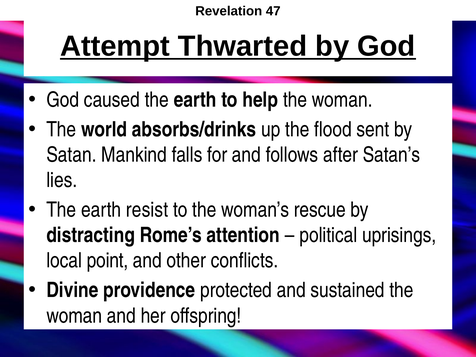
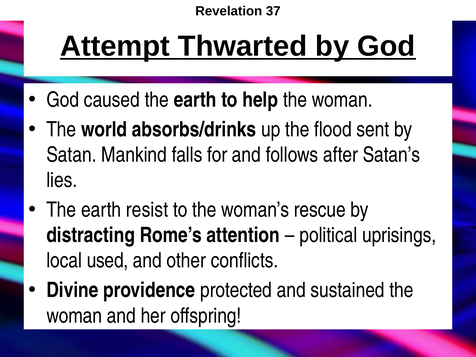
47: 47 -> 37
point: point -> used
